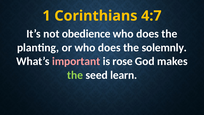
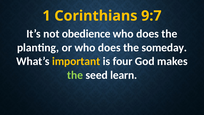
4:7: 4:7 -> 9:7
solemnly: solemnly -> someday
important colour: pink -> yellow
rose: rose -> four
